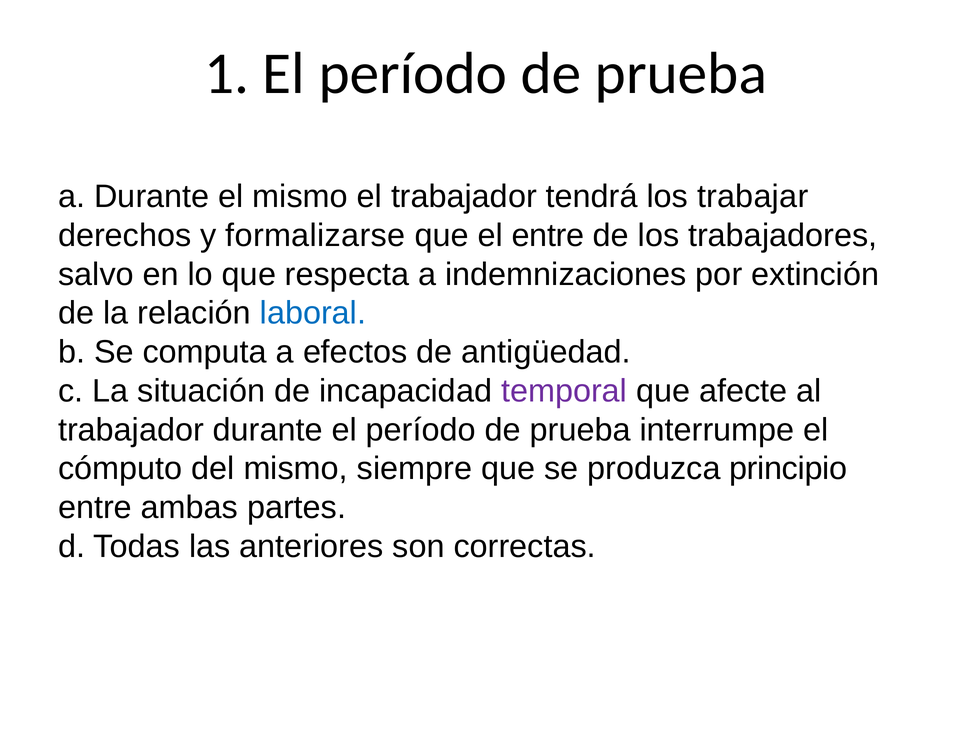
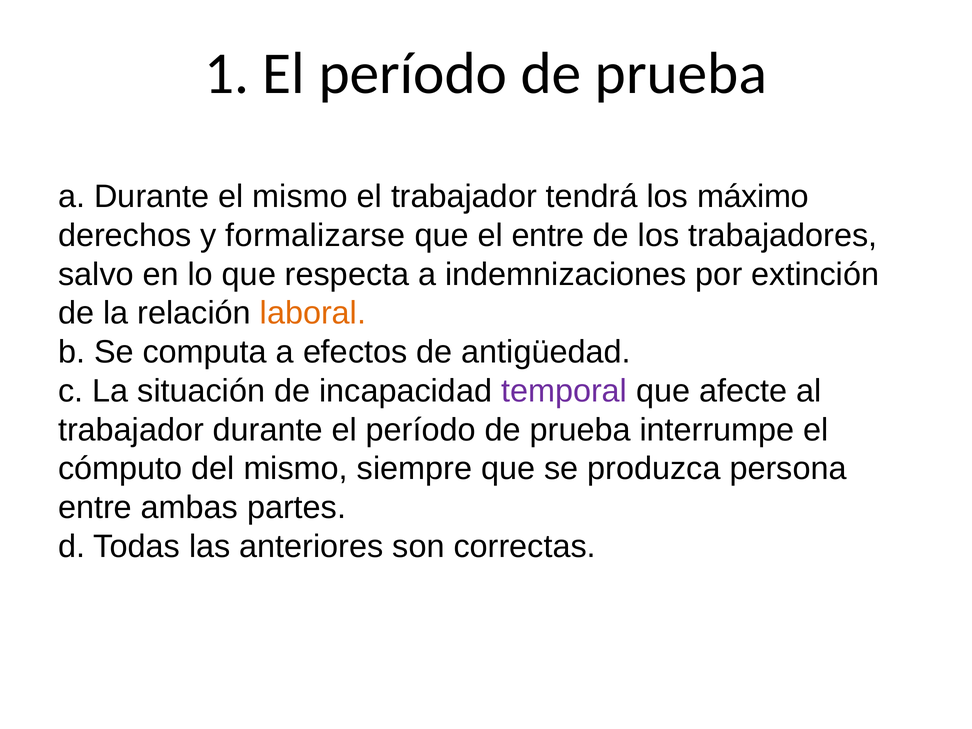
trabajar: trabajar -> máximo
laboral colour: blue -> orange
principio: principio -> persona
